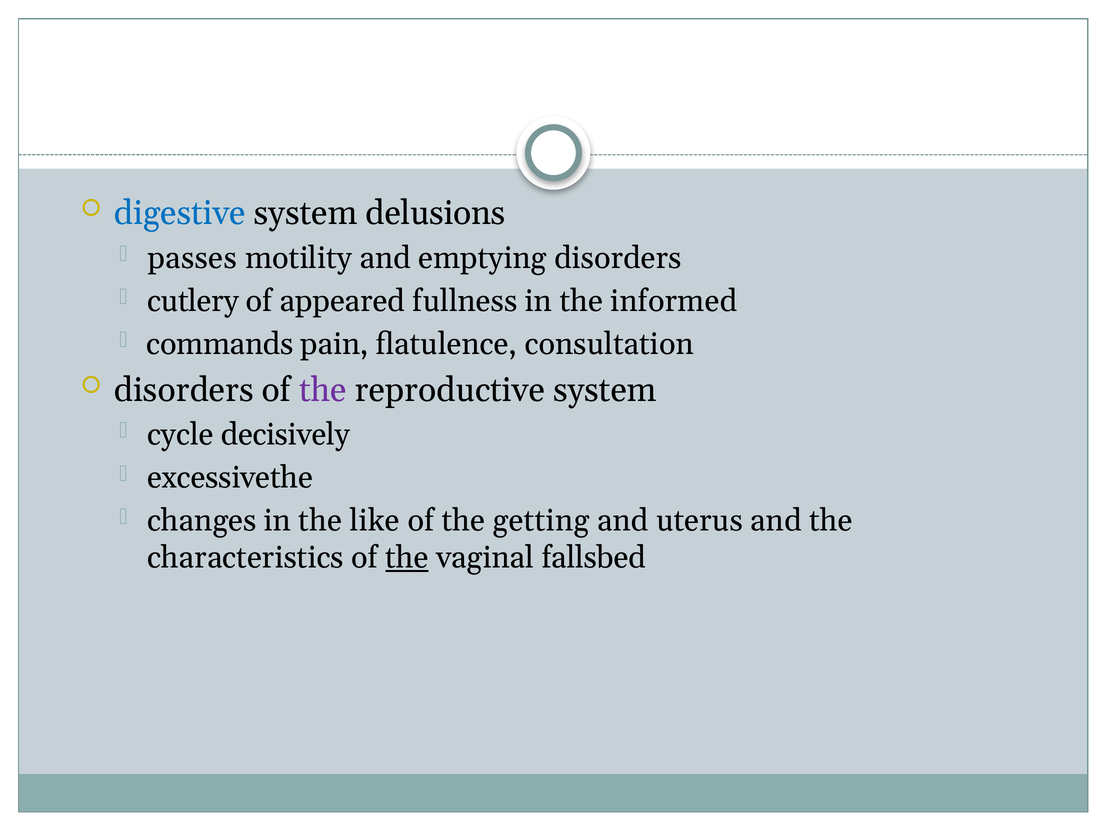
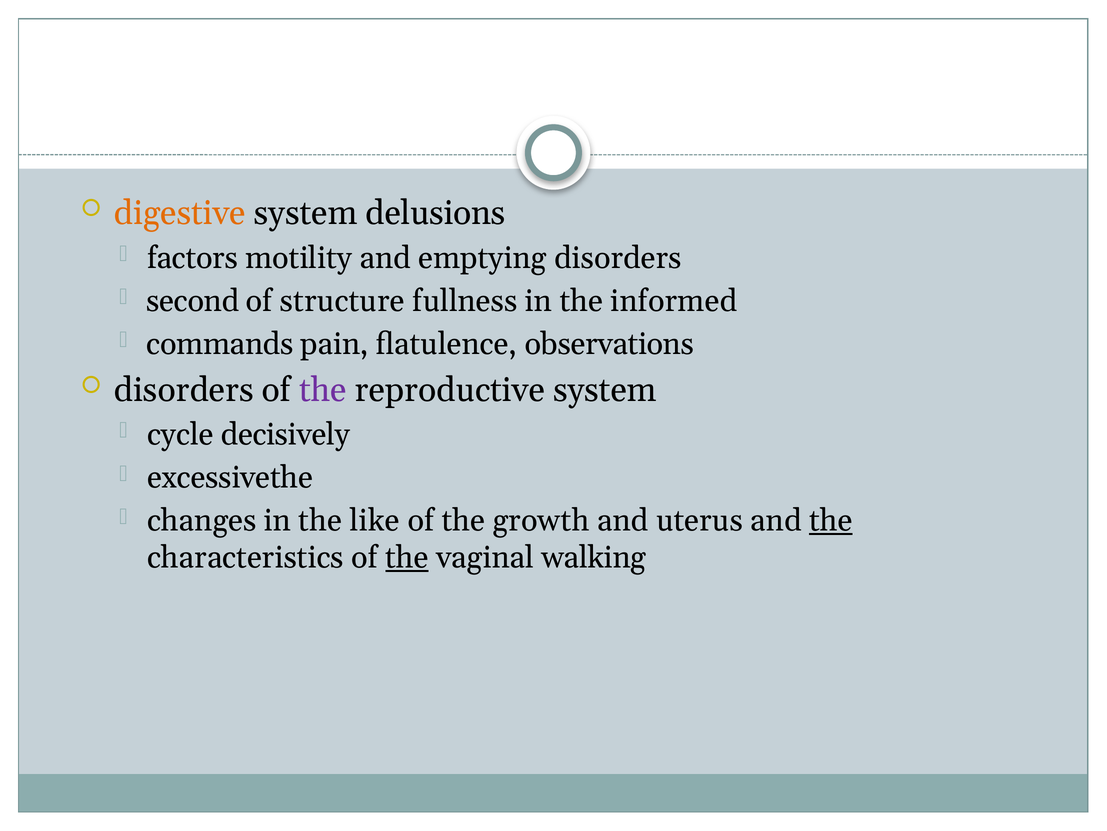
digestive colour: blue -> orange
passes: passes -> factors
cutlery: cutlery -> second
appeared: appeared -> structure
consultation: consultation -> observations
getting: getting -> growth
the at (831, 520) underline: none -> present
fallsbed: fallsbed -> walking
